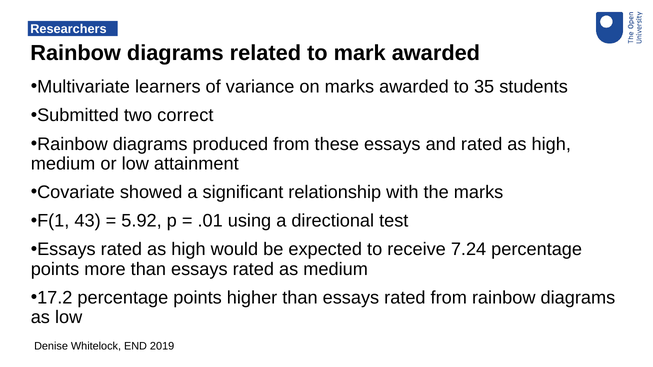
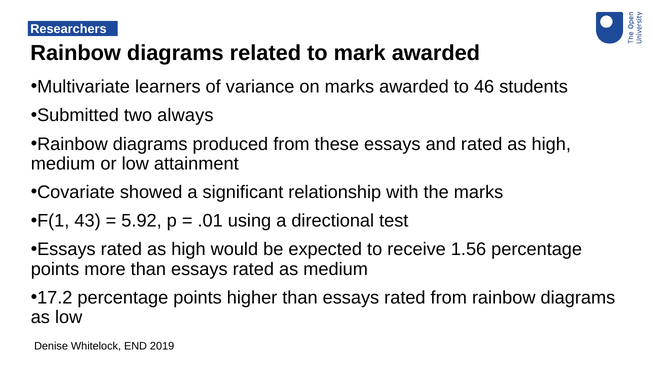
35: 35 -> 46
correct: correct -> always
7.24: 7.24 -> 1.56
